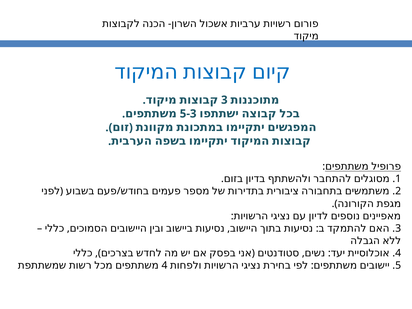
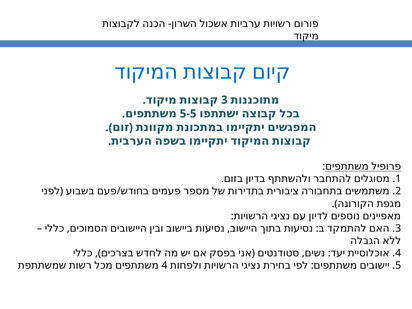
5-3: 5-3 -> 5-5
